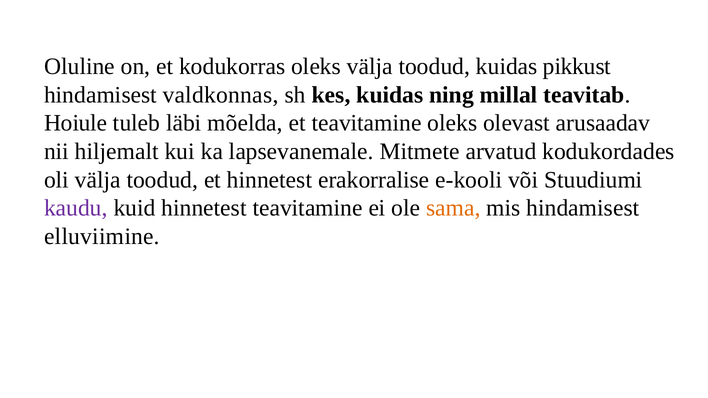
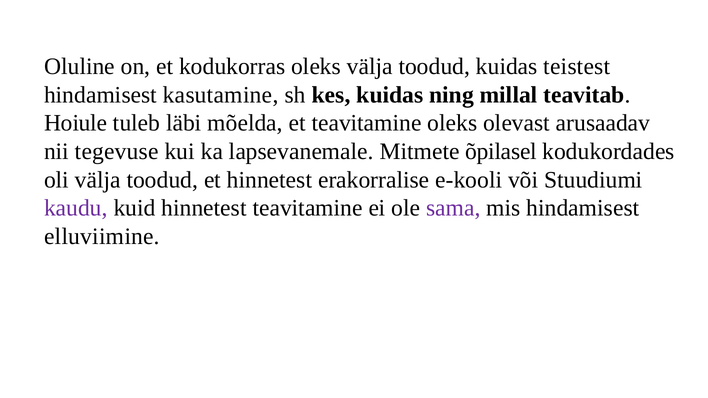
pikkust: pikkust -> teistest
valdkonnas: valdkonnas -> kasutamine
hiljemalt: hiljemalt -> tegevuse
arvatud: arvatud -> õpilasel
sama colour: orange -> purple
